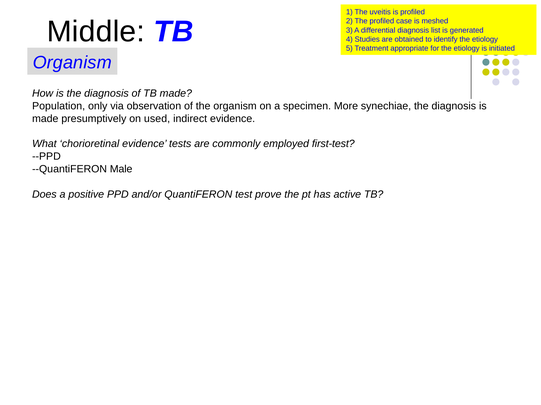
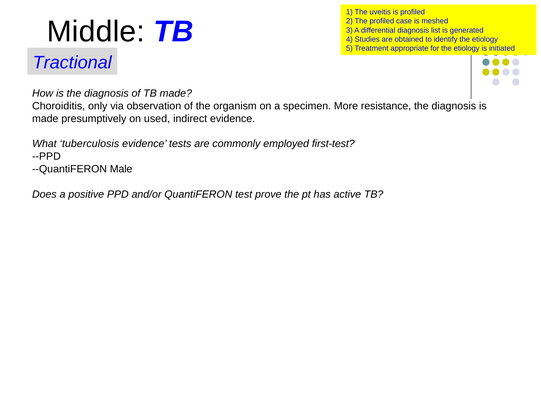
Organism at (72, 63): Organism -> Tractional
Population: Population -> Choroiditis
synechiae: synechiae -> resistance
chorioretinal: chorioretinal -> tuberculosis
